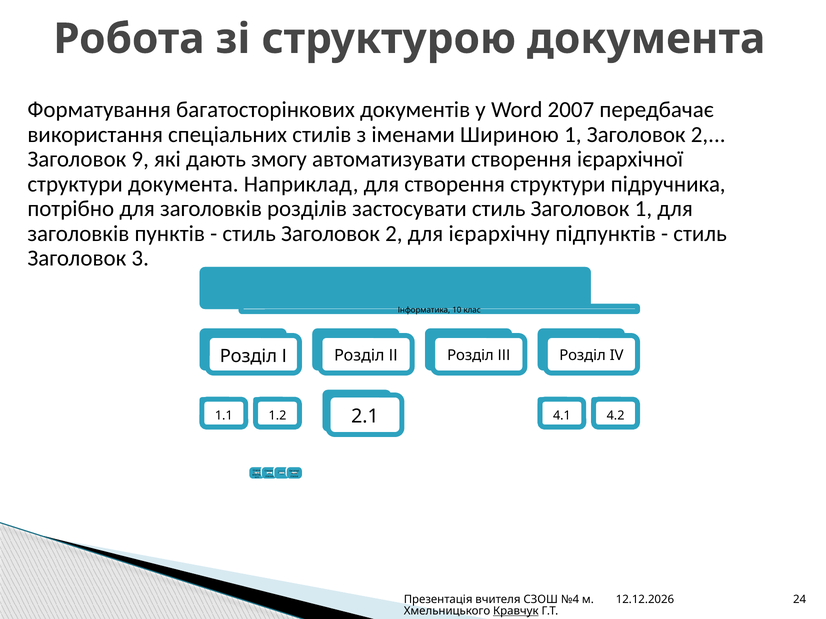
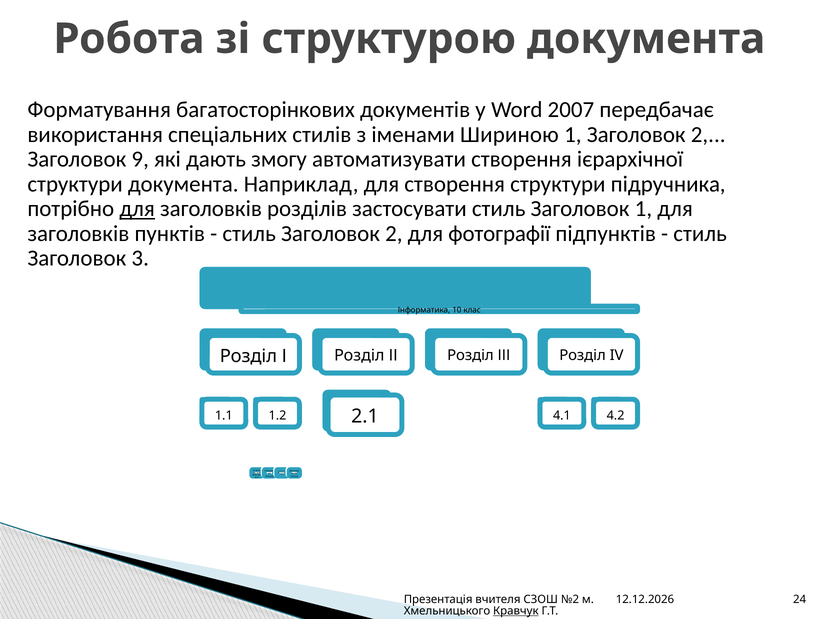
для at (137, 209) underline: none -> present
ієрархічну: ієрархічну -> фотографії
№4: №4 -> №2
